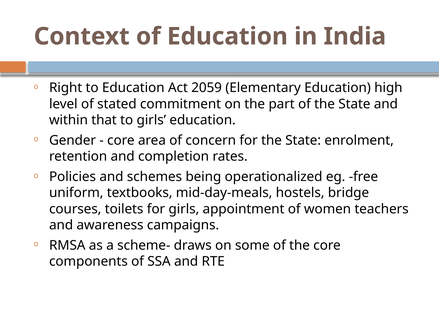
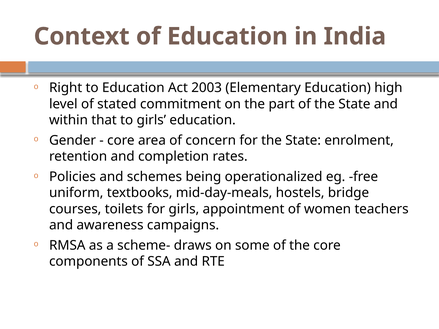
2059: 2059 -> 2003
